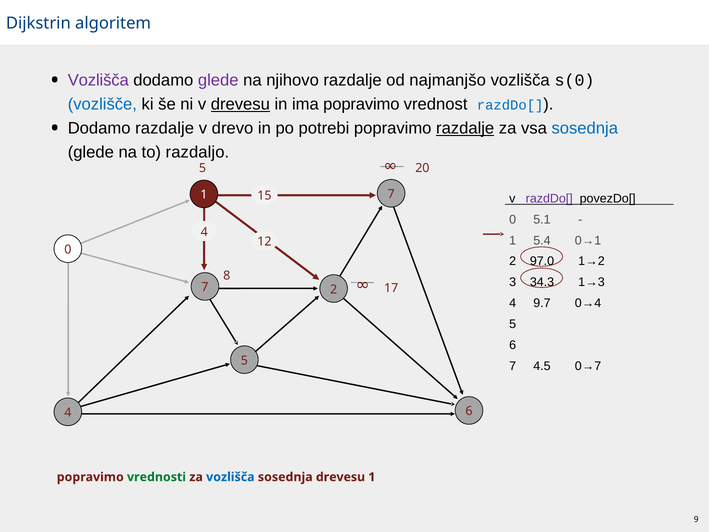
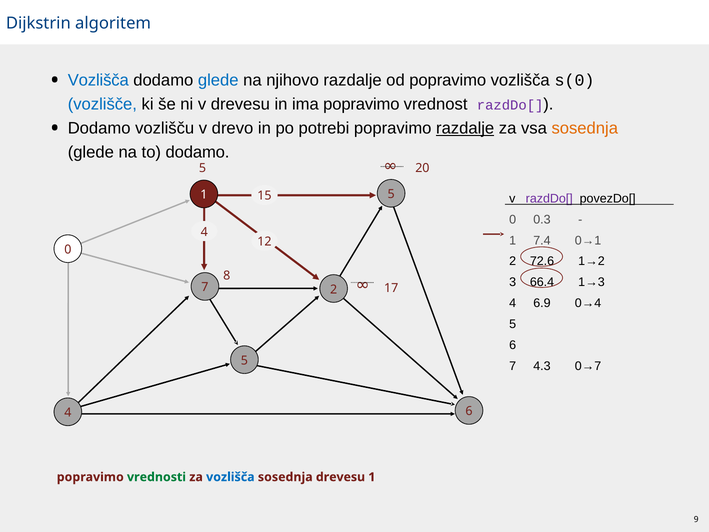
Vozlišča at (98, 80) colour: purple -> blue
glede at (218, 80) colour: purple -> blue
od najmanjšo: najmanjšo -> popravimo
drevesu at (240, 104) underline: present -> none
razdDo[ at (510, 105) colour: blue -> purple
Dodamo razdalje: razdalje -> vozlišču
sosednja at (585, 128) colour: blue -> orange
to razdaljo: razdaljo -> dodamo
1 7: 7 -> 5
5.1: 5.1 -> 0.3
5.4: 5.4 -> 7.4
97.0: 97.0 -> 72.6
34.3: 34.3 -> 66.4
9.7: 9.7 -> 6.9
4.5: 4.5 -> 4.3
